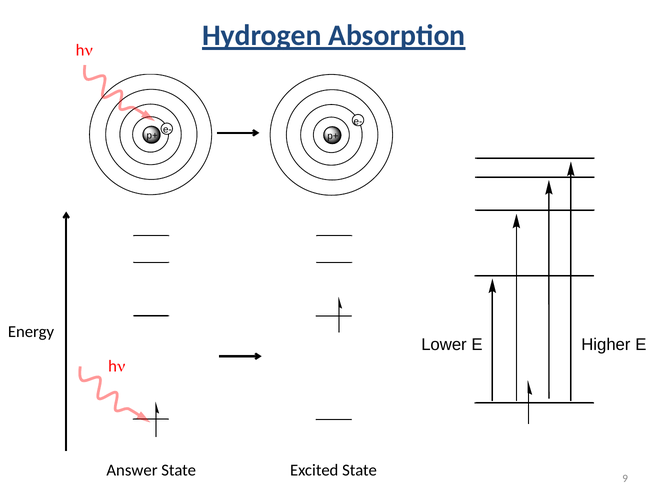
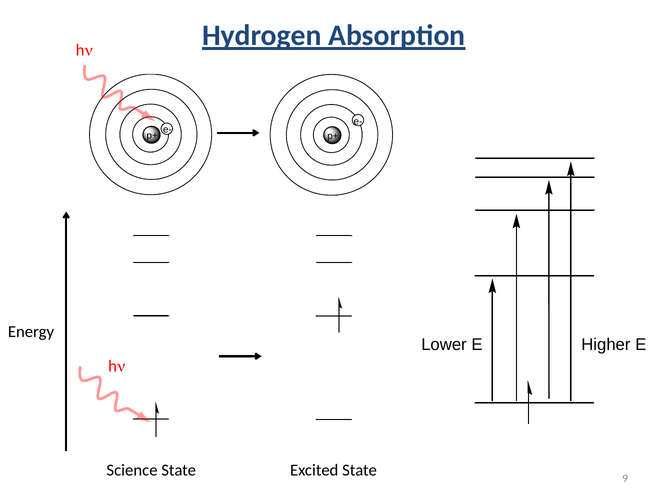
Answer: Answer -> Science
